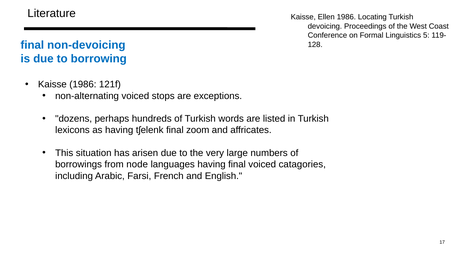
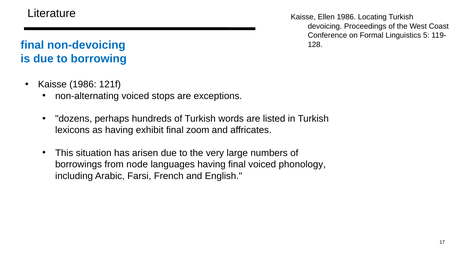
tʃelenk: tʃelenk -> exhibit
catagories: catagories -> phonology
